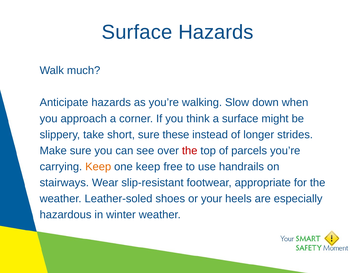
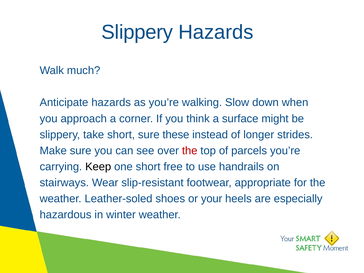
Surface at (137, 32): Surface -> Slippery
Keep at (98, 167) colour: orange -> black
one keep: keep -> short
